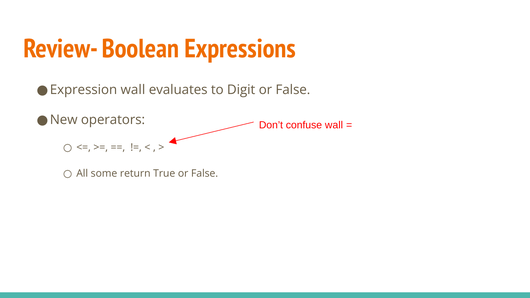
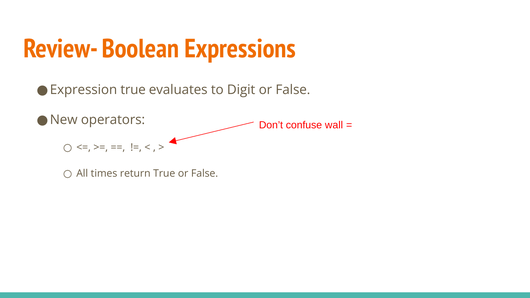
wall at (133, 90): wall -> true
some: some -> times
